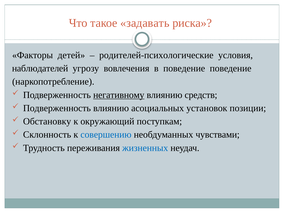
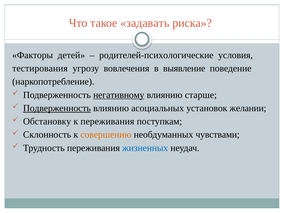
наблюдателей: наблюдателей -> тестирования
в поведение: поведение -> выявление
средств: средств -> старше
Подверженность at (57, 108) underline: none -> present
позиции: позиции -> желании
к окружающий: окружающий -> переживания
совершению colour: blue -> orange
